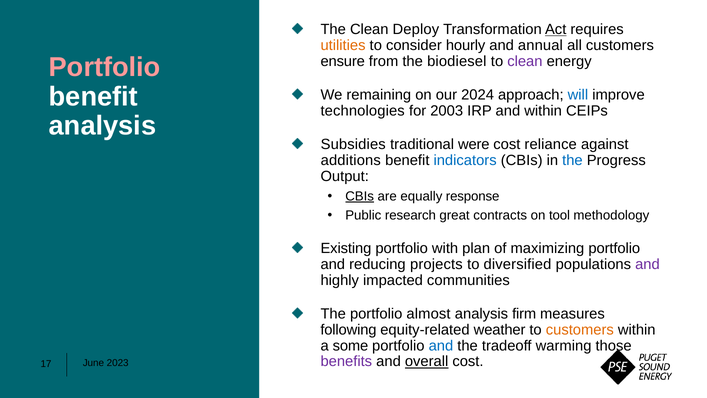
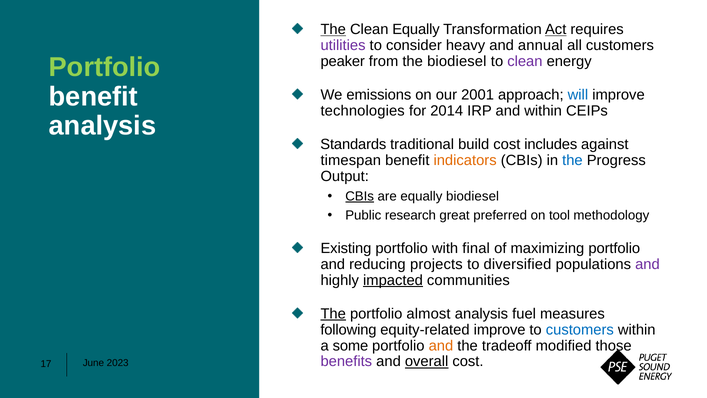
The at (333, 29) underline: none -> present
Clean Deploy: Deploy -> Equally
utilities colour: orange -> purple
hourly: hourly -> heavy
ensure: ensure -> peaker
Portfolio at (105, 67) colour: pink -> light green
remaining: remaining -> emissions
2024: 2024 -> 2001
2003: 2003 -> 2014
Subsidies: Subsidies -> Standards
were: were -> build
reliance: reliance -> includes
additions: additions -> timespan
indicators colour: blue -> orange
equally response: response -> biodiesel
contracts: contracts -> preferred
plan: plan -> final
impacted underline: none -> present
The at (333, 314) underline: none -> present
firm: firm -> fuel
equity-related weather: weather -> improve
customers at (580, 330) colour: orange -> blue
and at (441, 345) colour: blue -> orange
warming: warming -> modified
